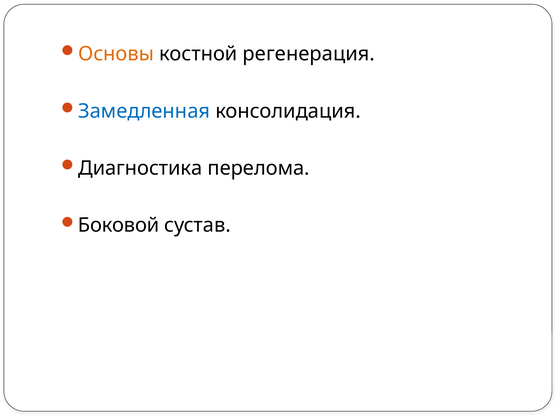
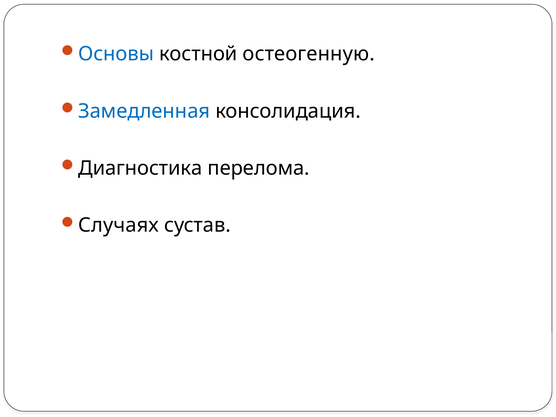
Основы colour: orange -> blue
регенерация: регенерация -> остеогенную
Боковой: Боковой -> Случаях
